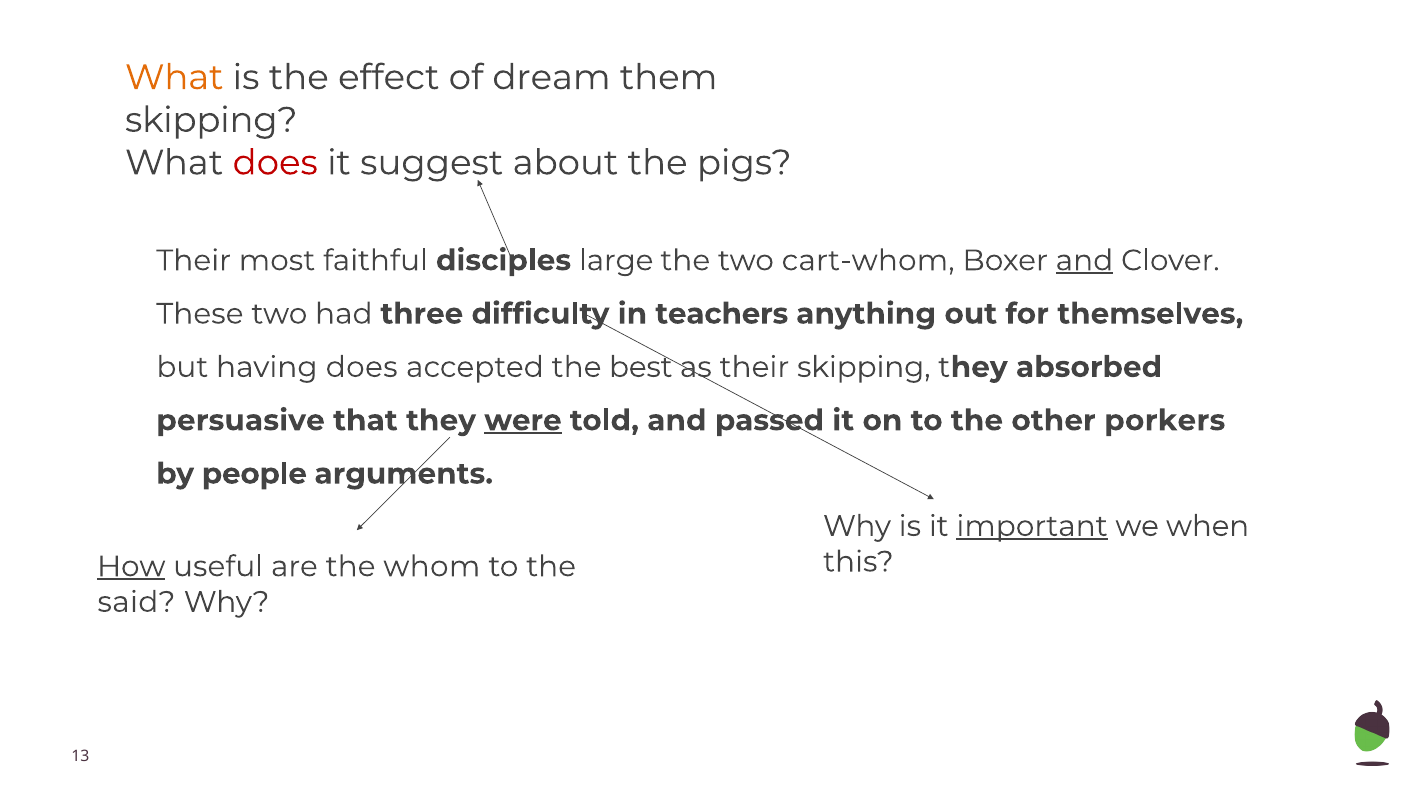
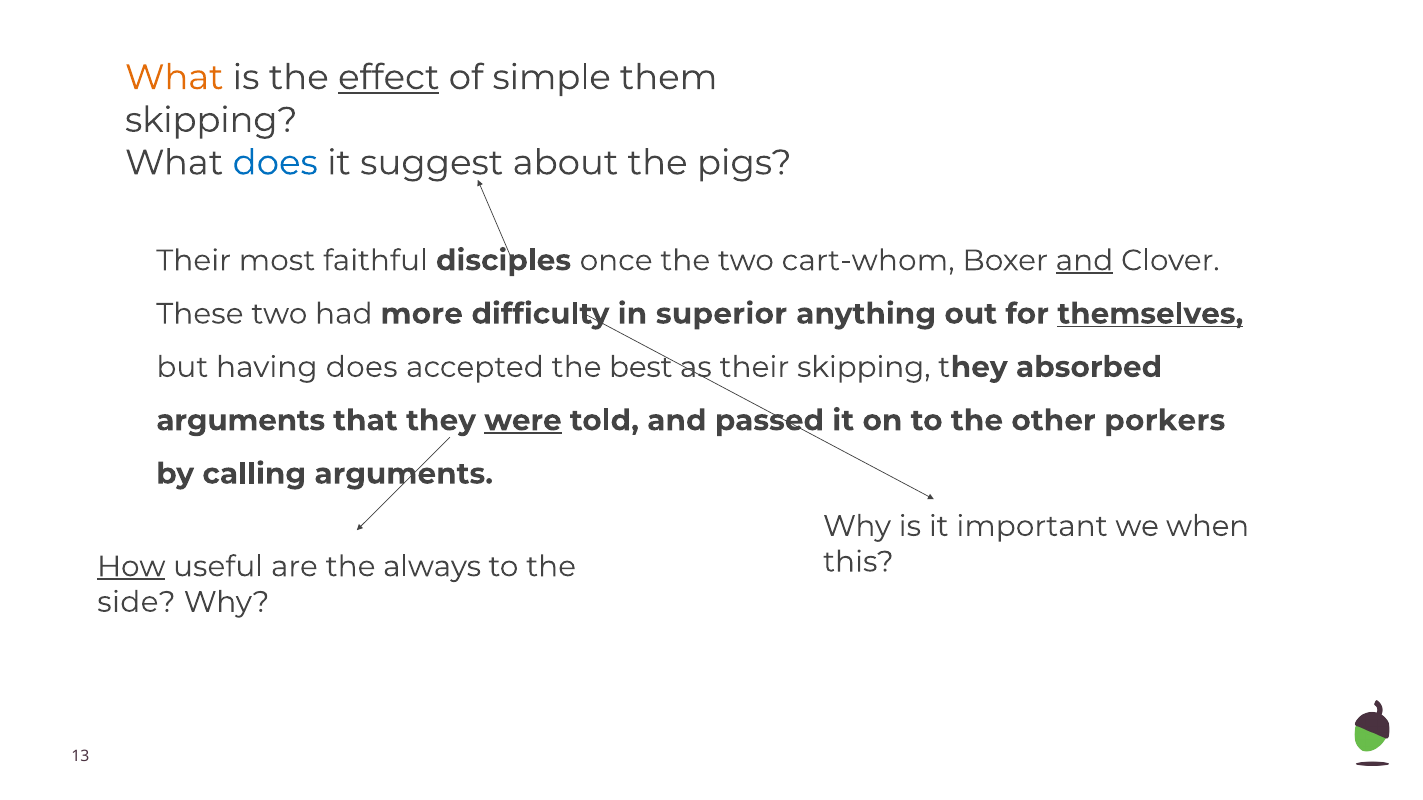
effect underline: none -> present
dream: dream -> simple
does at (275, 163) colour: red -> blue
large: large -> once
three: three -> more
teachers: teachers -> superior
themselves underline: none -> present
persuasive at (241, 421): persuasive -> arguments
people: people -> calling
important underline: present -> none
whom: whom -> always
said: said -> side
